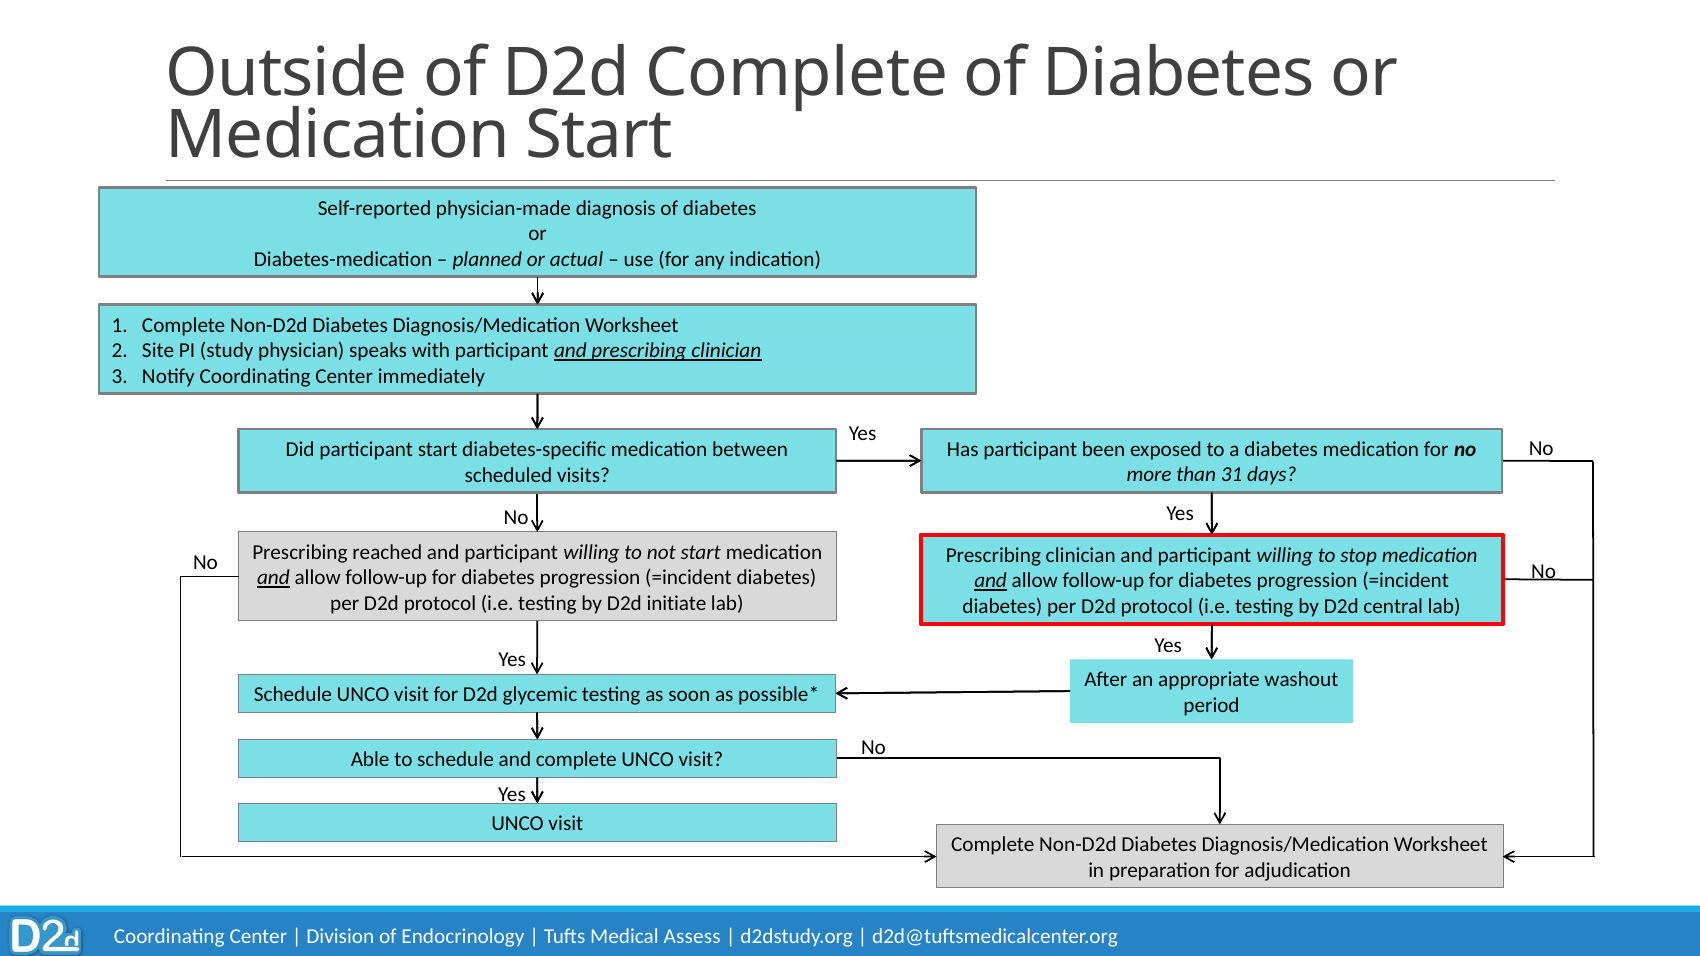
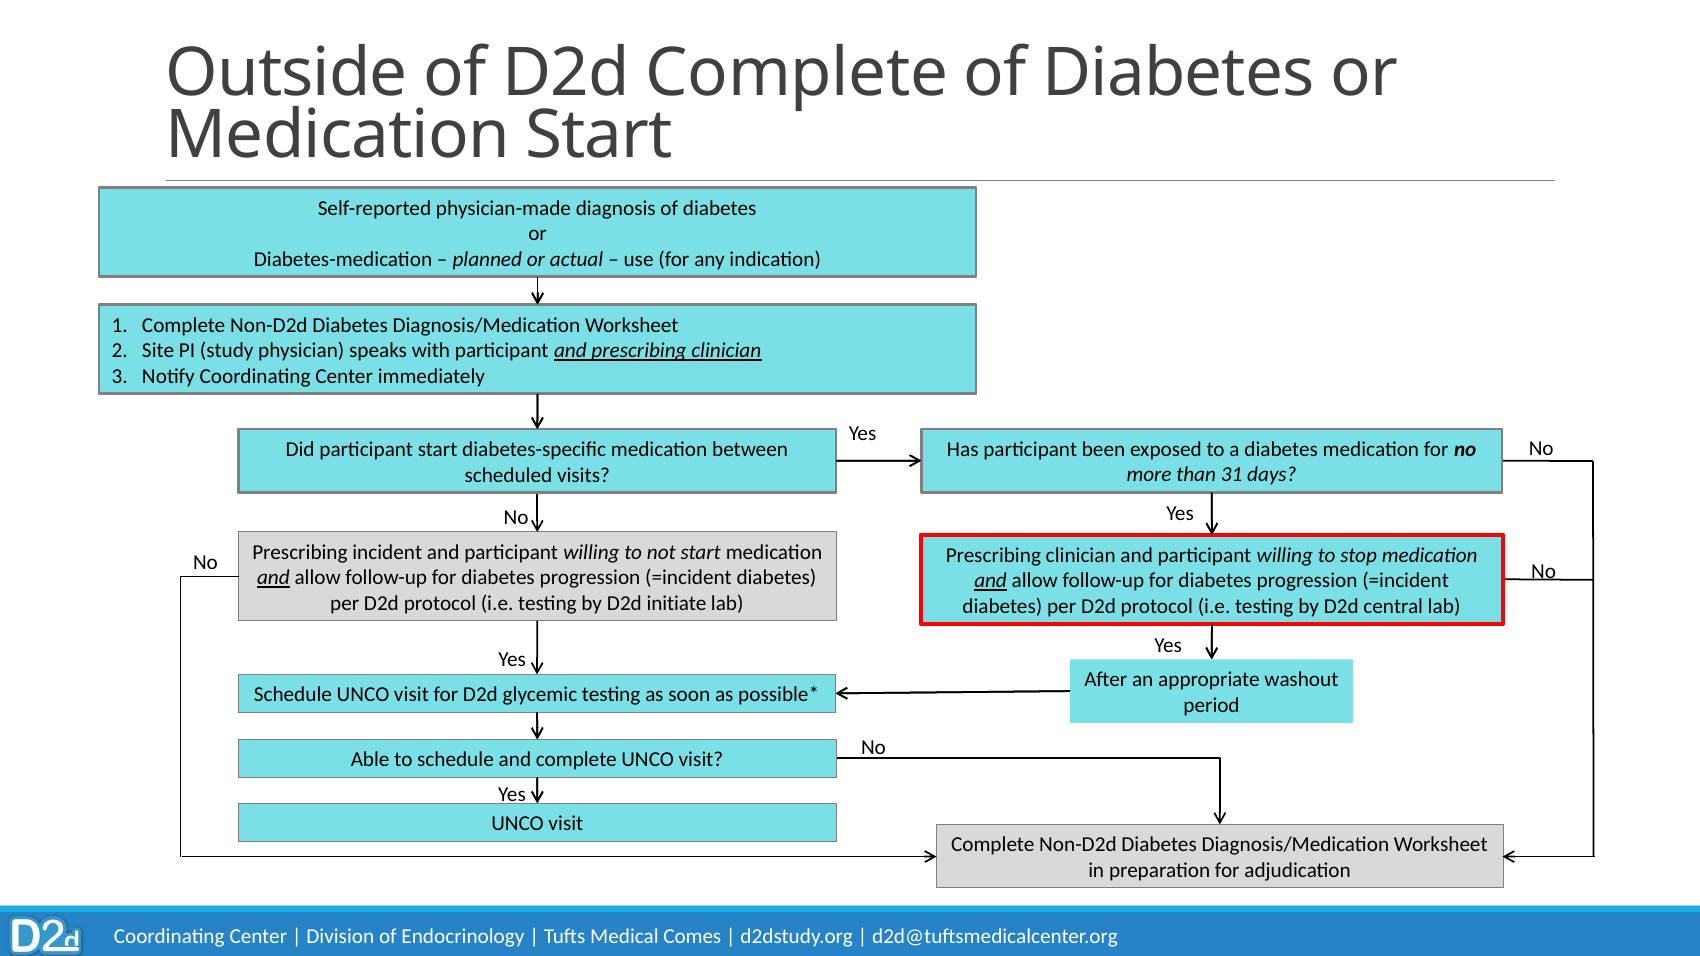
reached: reached -> incident
Assess: Assess -> Comes
